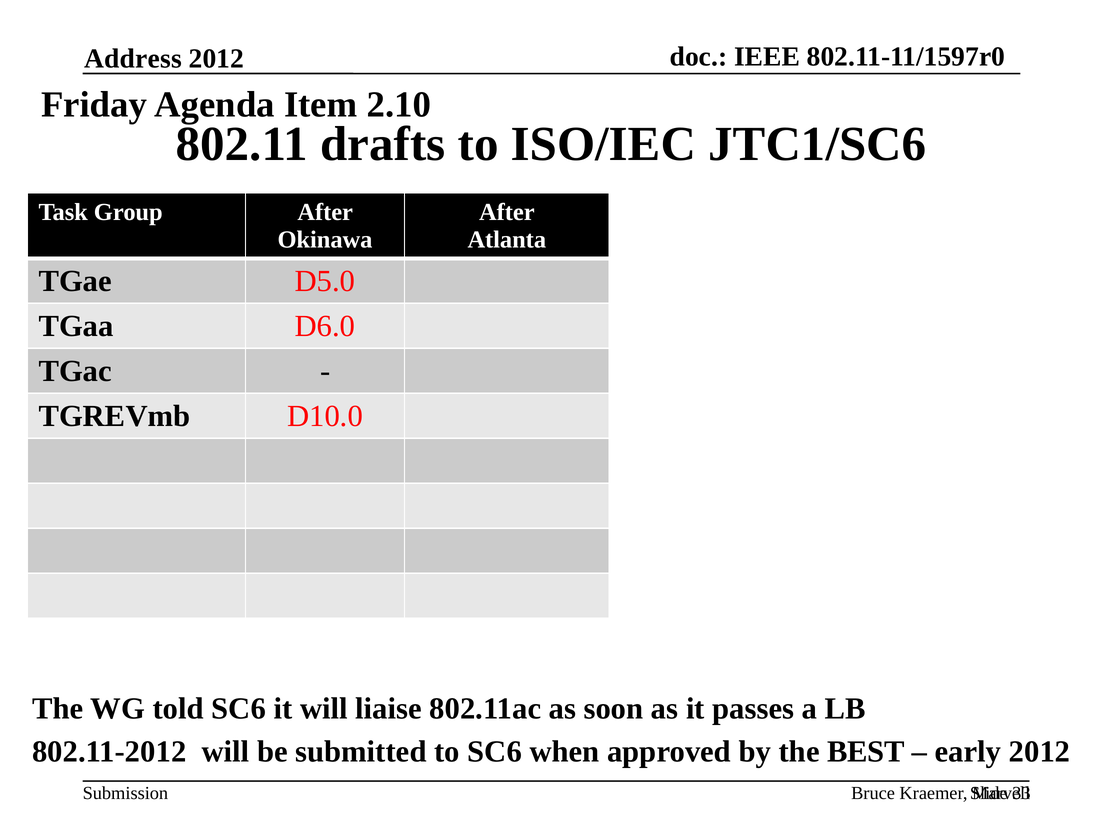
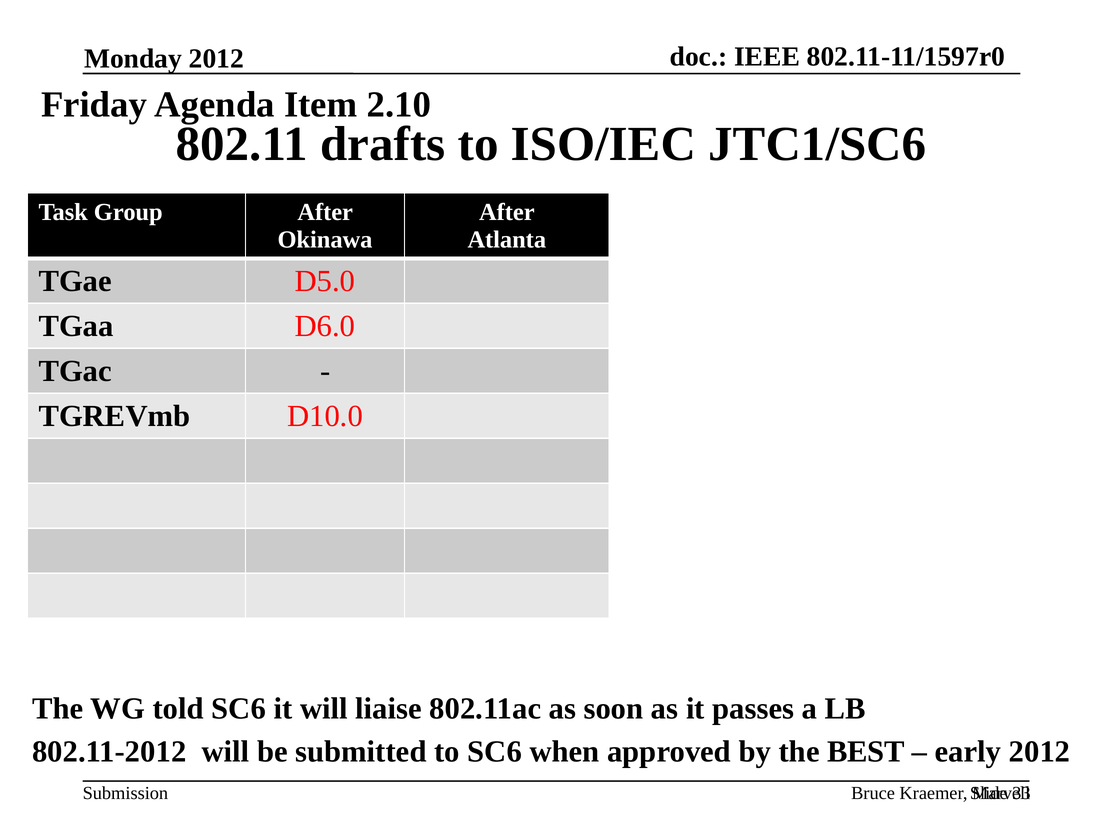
Address: Address -> Monday
